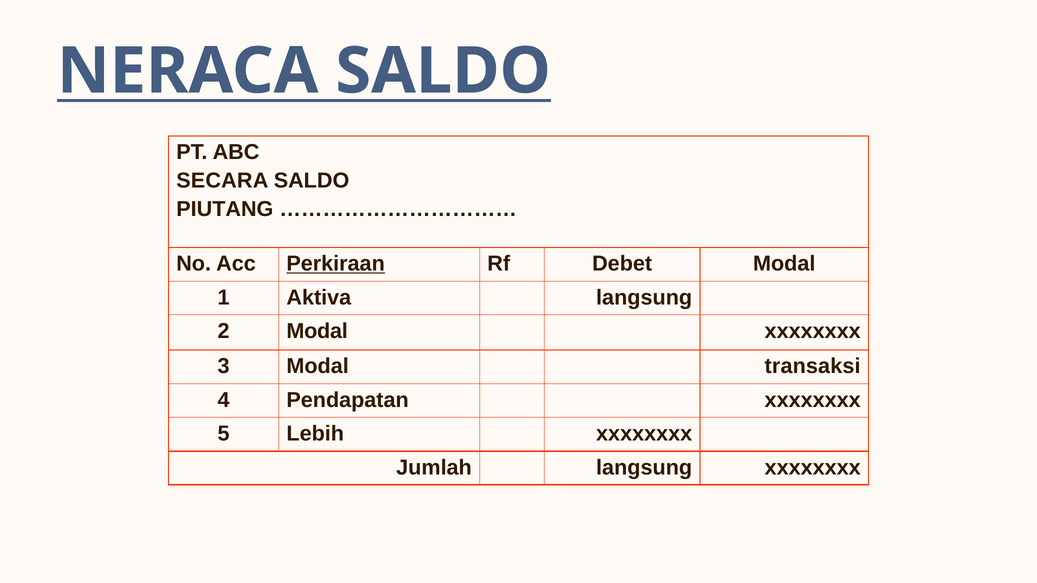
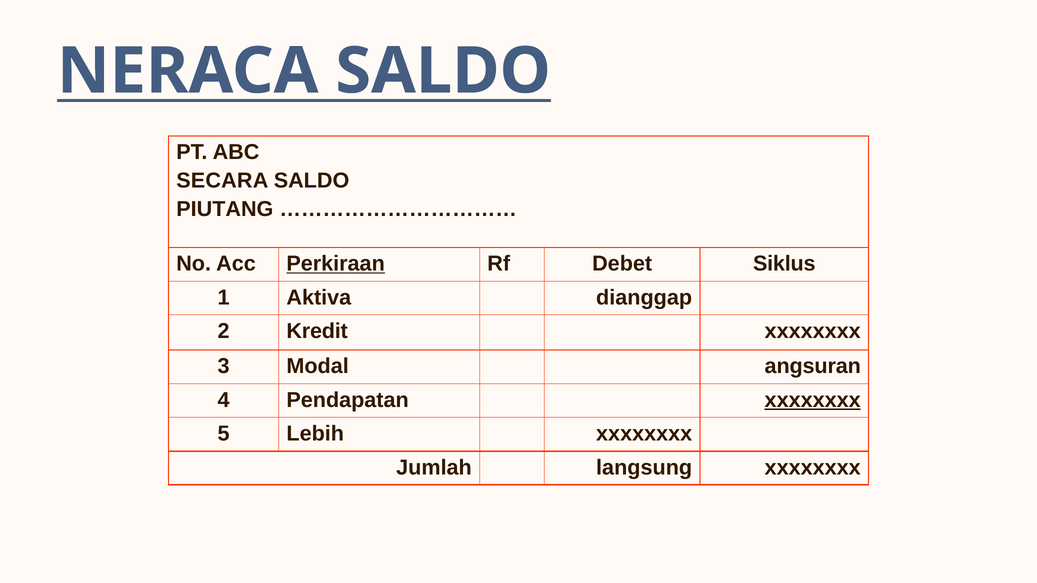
Debet Modal: Modal -> Siklus
Aktiva langsung: langsung -> dianggap
2 Modal: Modal -> Kredit
transaksi: transaksi -> angsuran
xxxxxxxx at (813, 400) underline: none -> present
